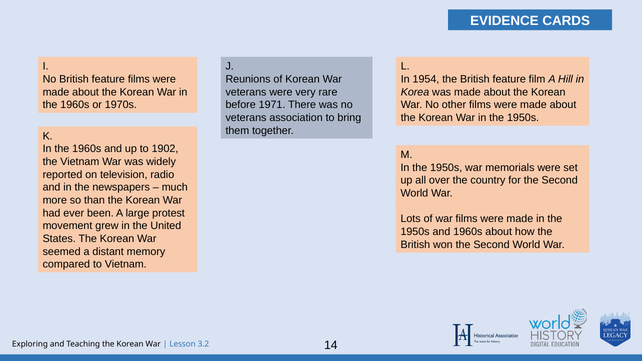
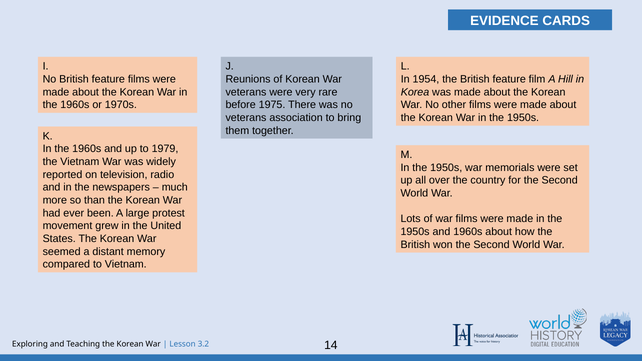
1971: 1971 -> 1975
1902: 1902 -> 1979
